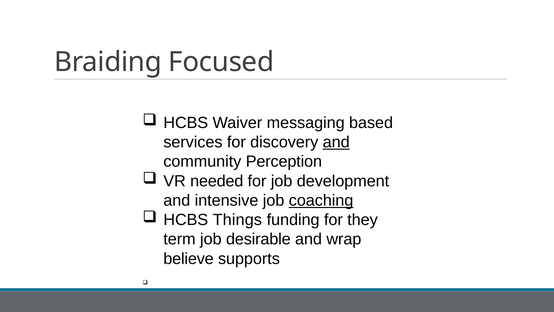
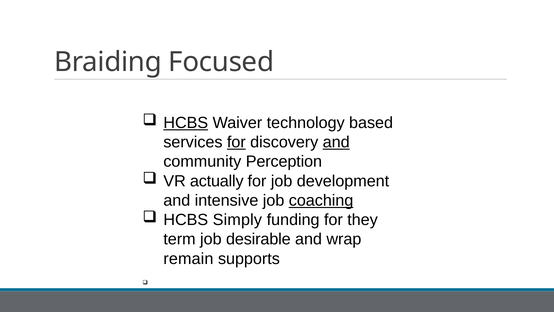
HCBS at (186, 123) underline: none -> present
messaging: messaging -> technology
for at (236, 142) underline: none -> present
needed: needed -> actually
Things: Things -> Simply
believe: believe -> remain
